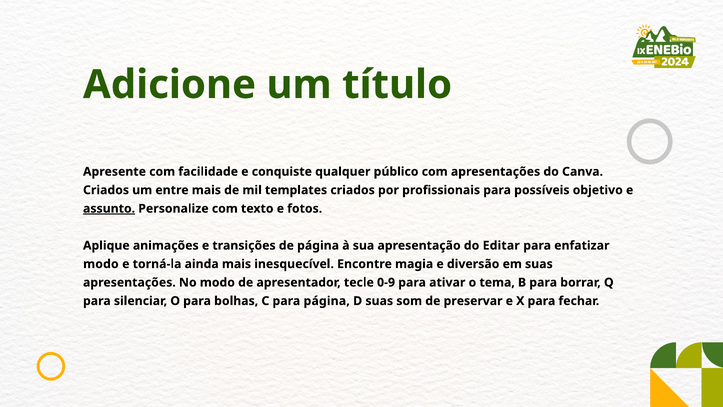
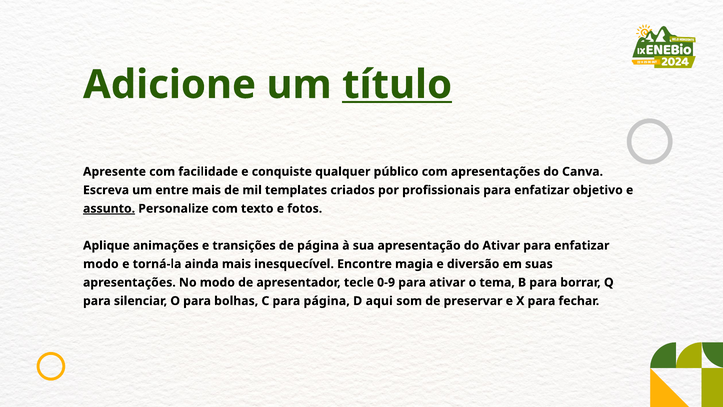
título underline: none -> present
Criados at (106, 190): Criados -> Escreva
profissionais para possíveis: possíveis -> enfatizar
do Editar: Editar -> Ativar
D suas: suas -> aqui
